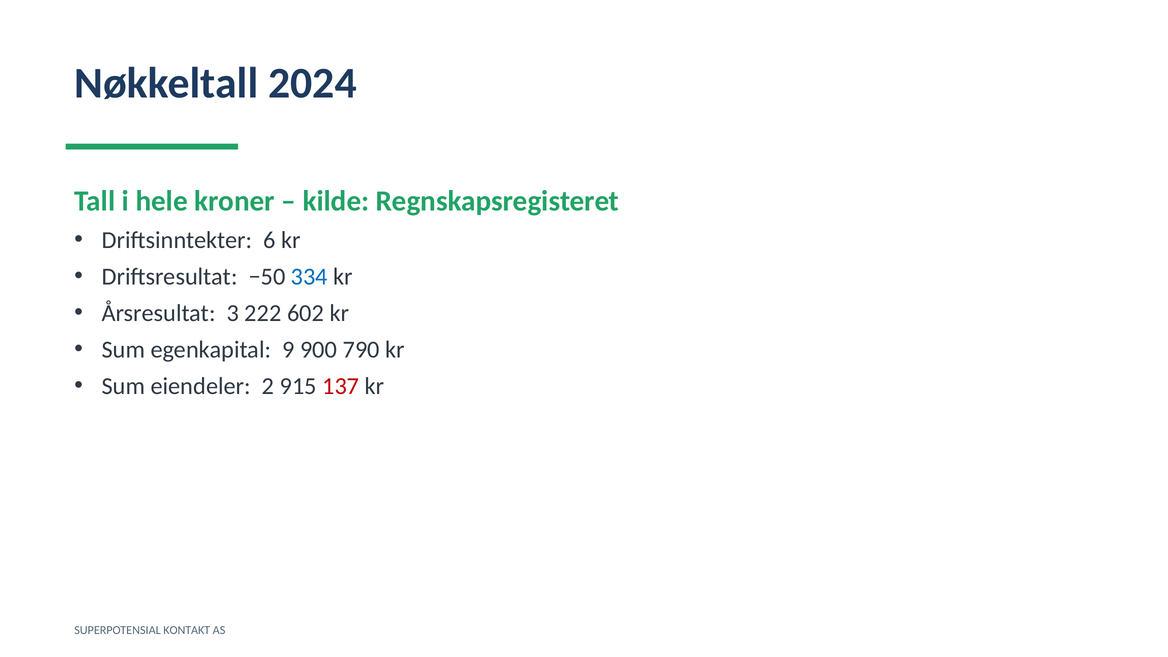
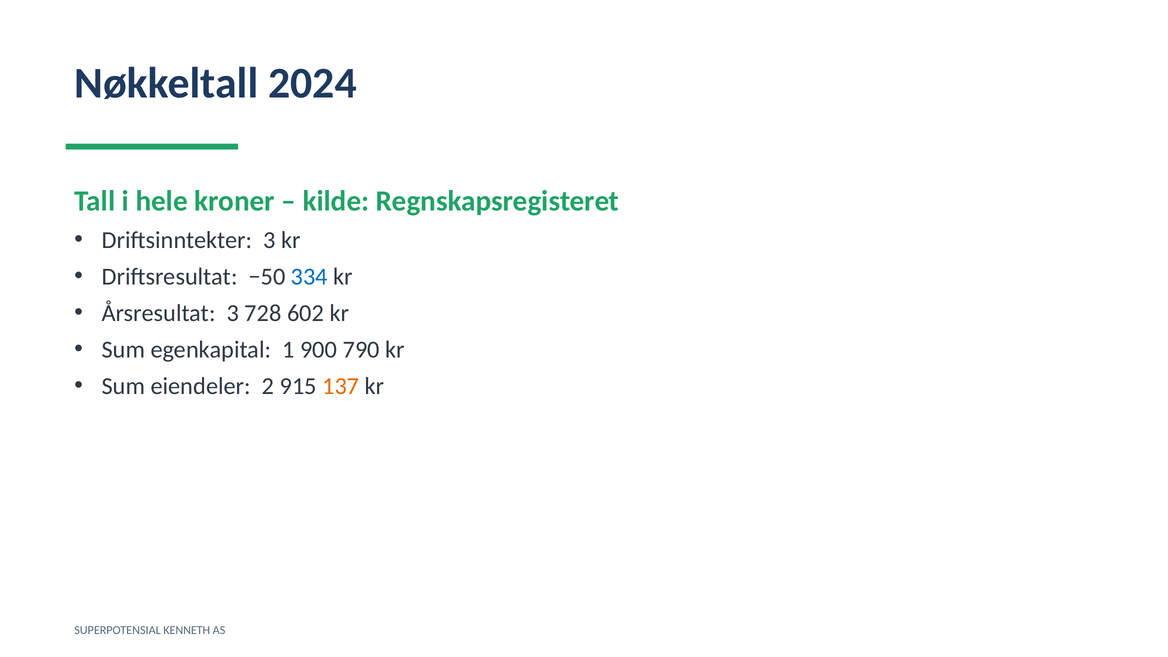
Driftsinntekter 6: 6 -> 3
222: 222 -> 728
9: 9 -> 1
137 colour: red -> orange
KONTAKT: KONTAKT -> KENNETH
